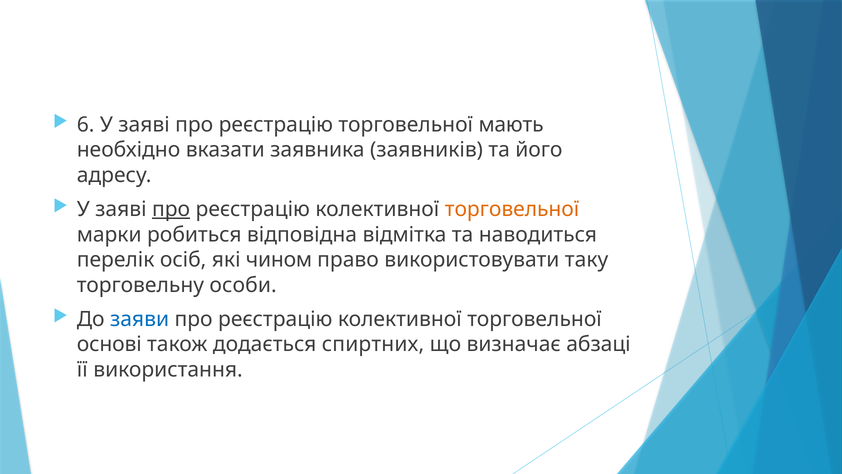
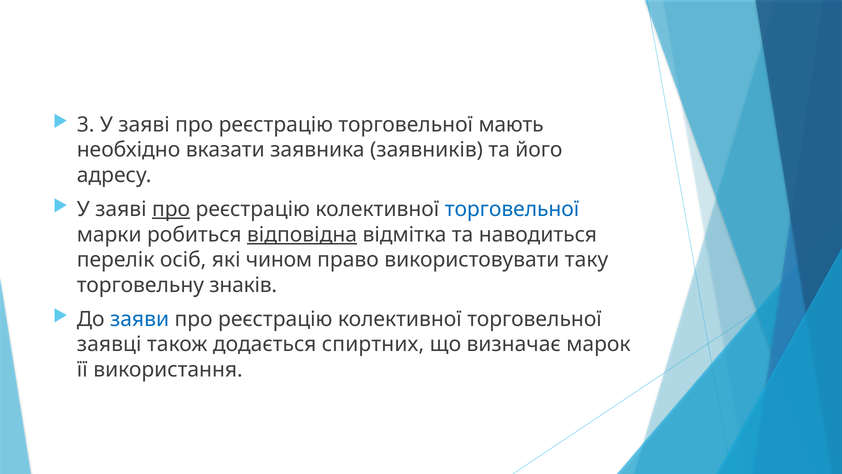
6: 6 -> 3
торговельної at (512, 209) colour: orange -> blue
відповідна underline: none -> present
особи: особи -> знаків
основі: основі -> заявці
абзаці: абзаці -> марок
